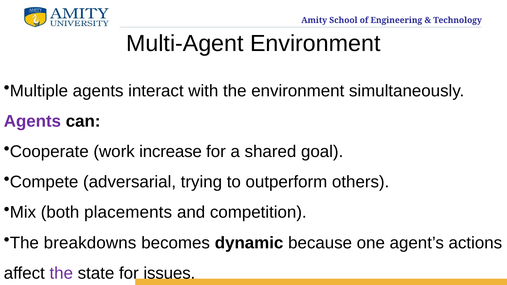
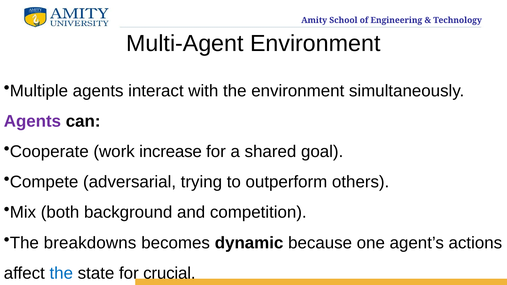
placements: placements -> background
the at (61, 273) colour: purple -> blue
issues: issues -> crucial
